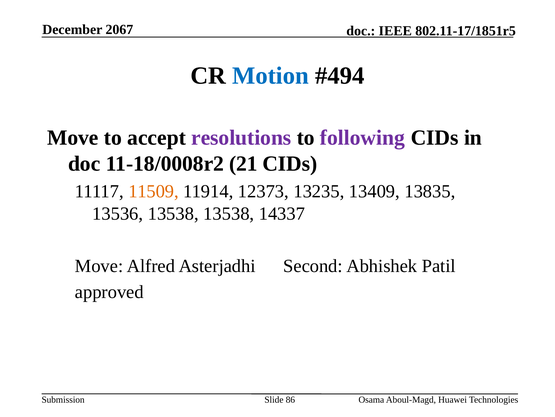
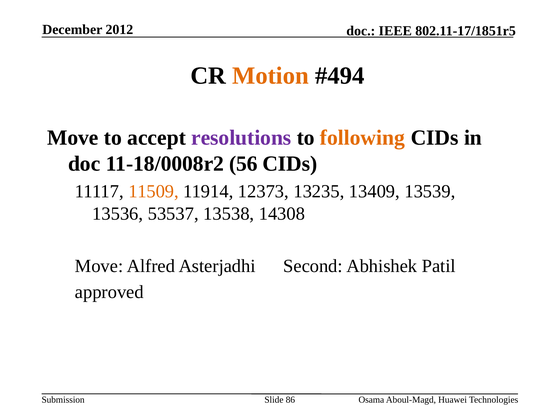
2067: 2067 -> 2012
Motion colour: blue -> orange
following colour: purple -> orange
21: 21 -> 56
13835: 13835 -> 13539
13536 13538: 13538 -> 53537
14337: 14337 -> 14308
